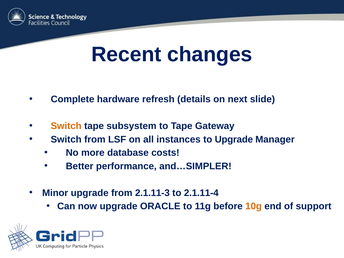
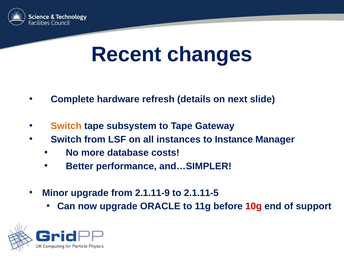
to Upgrade: Upgrade -> Instance
2.1.11-3: 2.1.11-3 -> 2.1.11-9
2.1.11-4: 2.1.11-4 -> 2.1.11-5
10g colour: orange -> red
